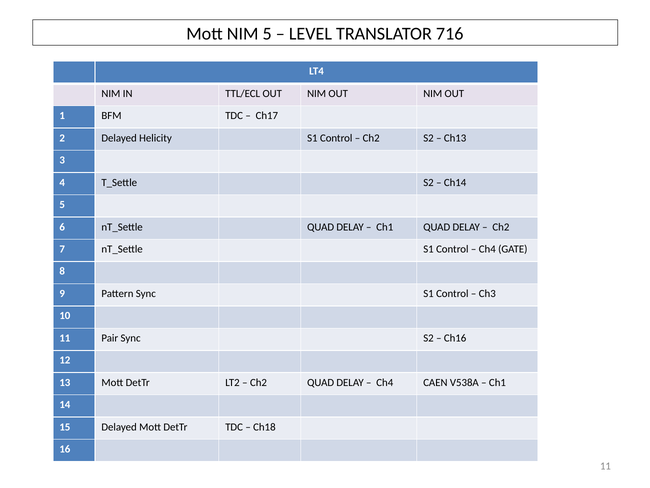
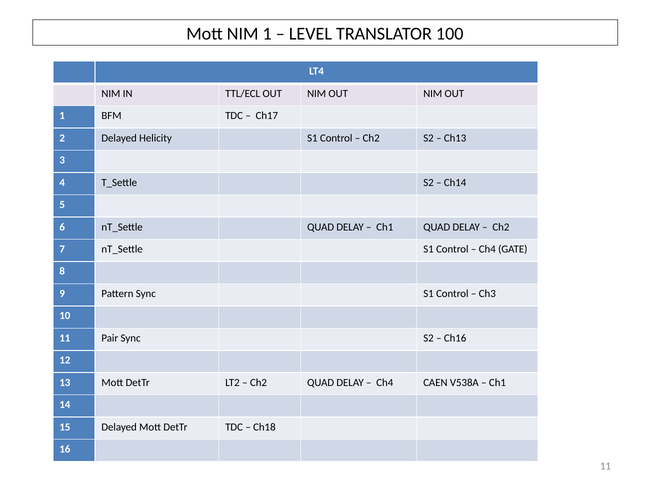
NIM 5: 5 -> 1
716: 716 -> 100
